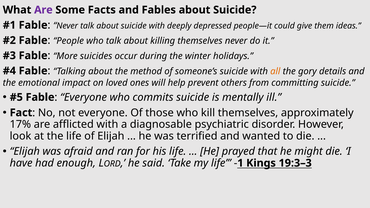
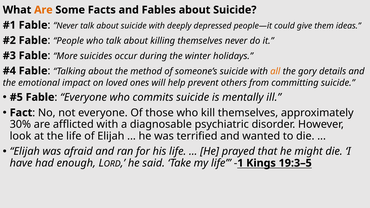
Are at (43, 10) colour: purple -> orange
17%: 17% -> 30%
19:3–3: 19:3–3 -> 19:3–5
